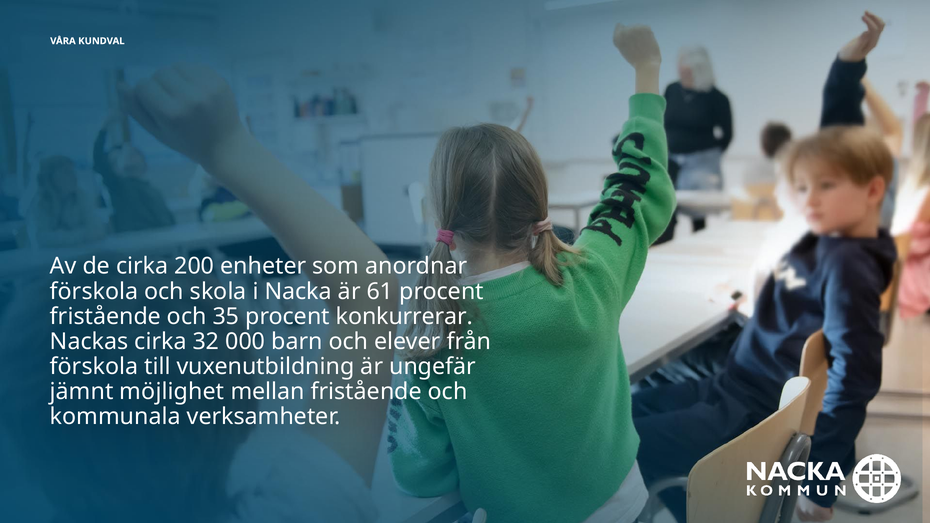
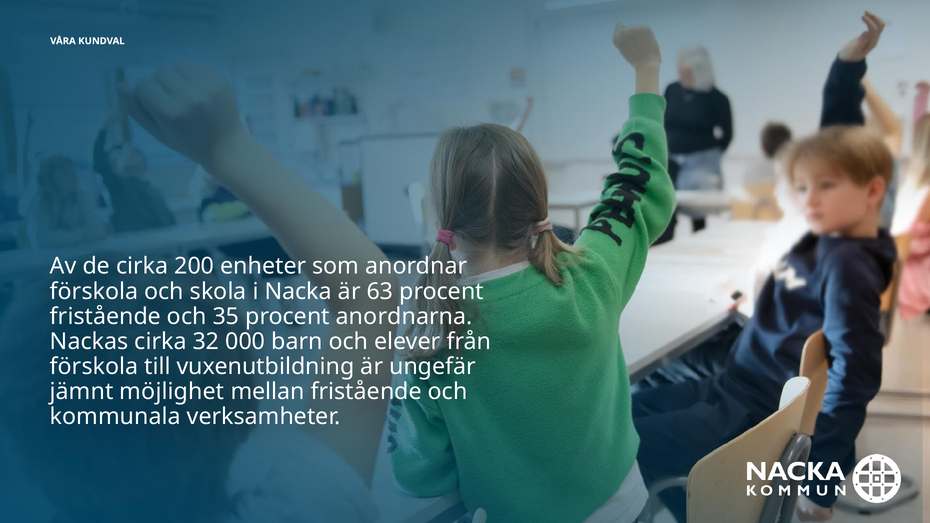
61: 61 -> 63
konkurrerar: konkurrerar -> anordnarna
